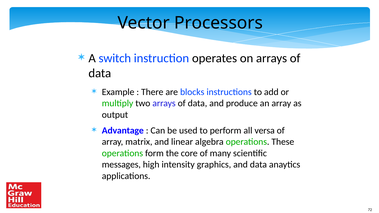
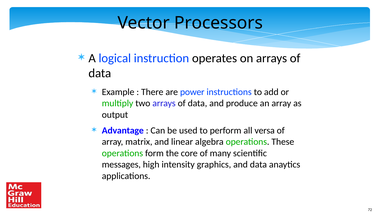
switch: switch -> logical
blocks: blocks -> power
